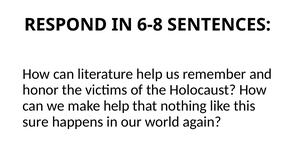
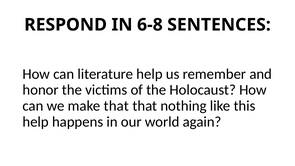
make help: help -> that
sure at (36, 122): sure -> help
